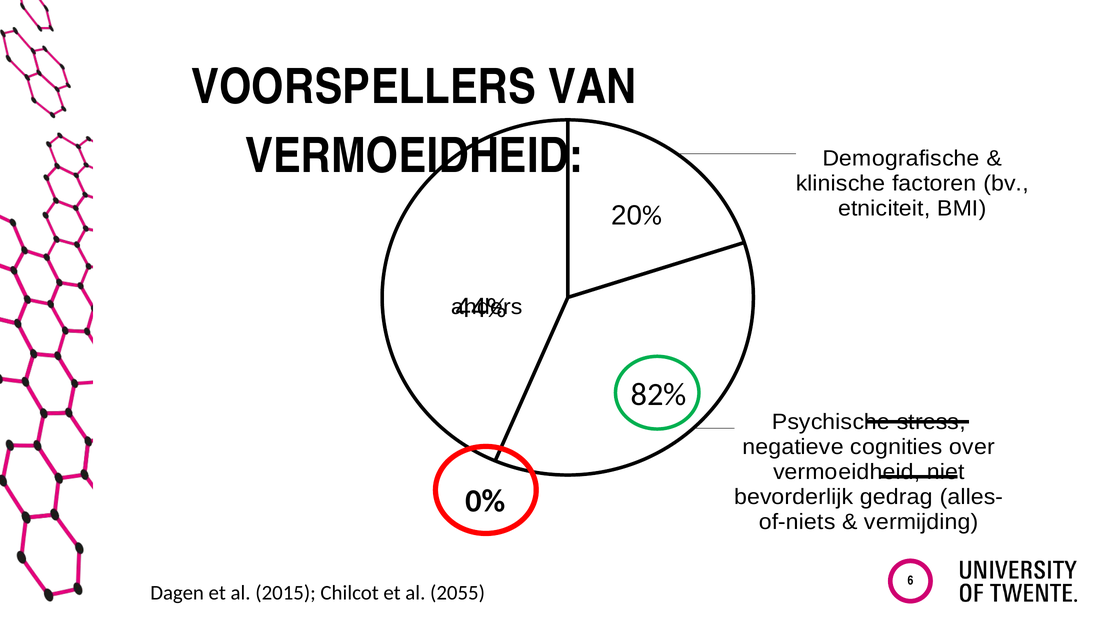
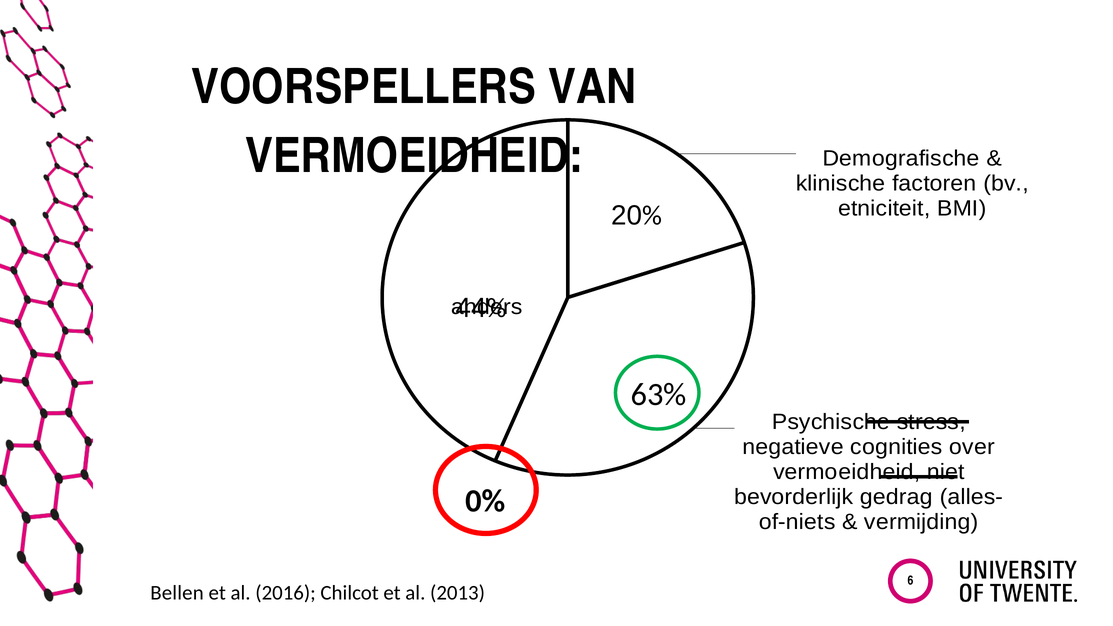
82%: 82% -> 63%
Dagen: Dagen -> Bellen
2015: 2015 -> 2016
2055: 2055 -> 2013
